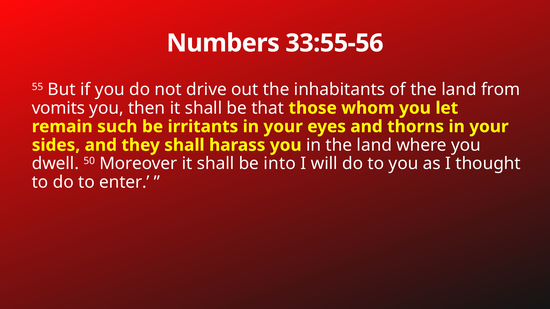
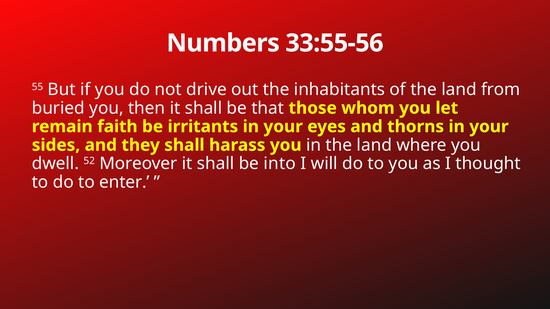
vomits: vomits -> buried
such: such -> faith
50: 50 -> 52
